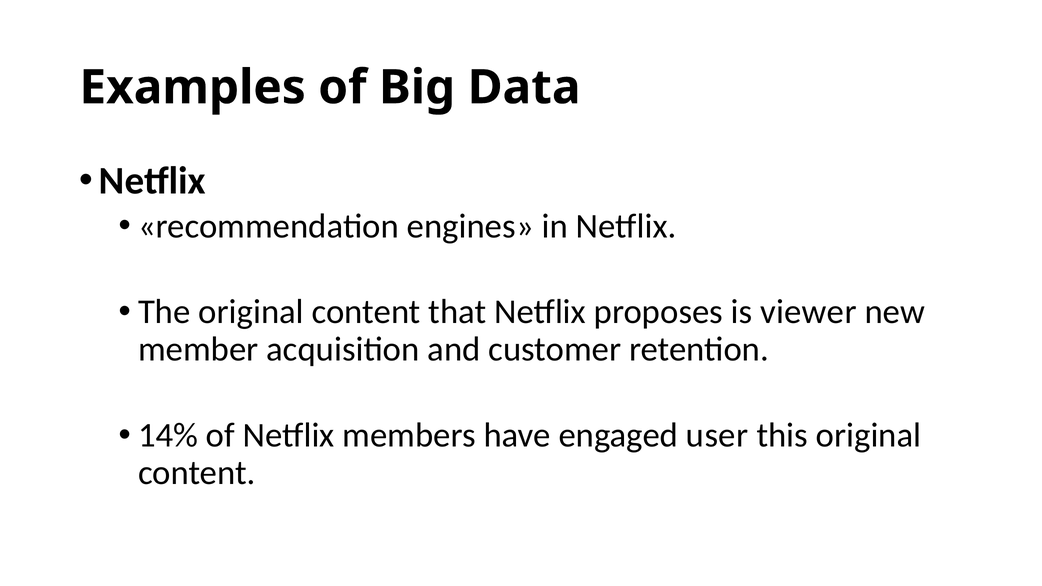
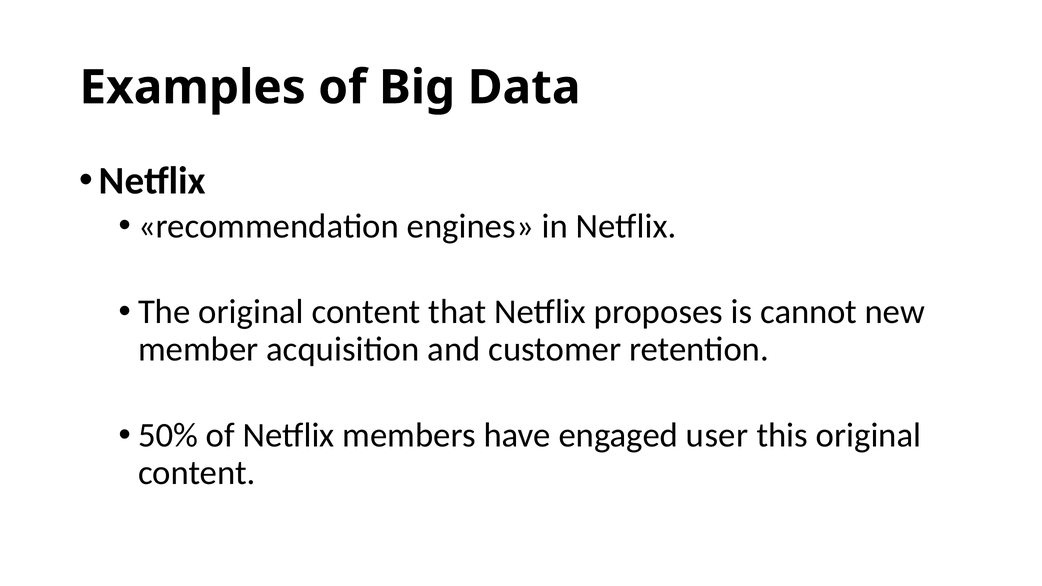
viewer: viewer -> cannot
14%: 14% -> 50%
